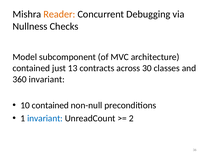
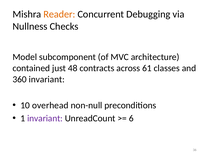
13: 13 -> 48
30: 30 -> 61
10 contained: contained -> overhead
invariant at (45, 118) colour: blue -> purple
2: 2 -> 6
